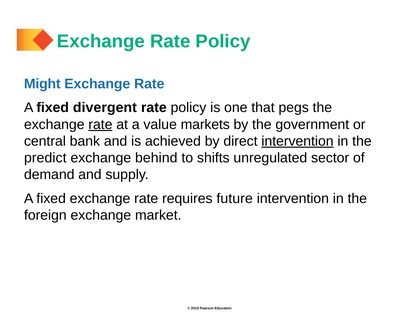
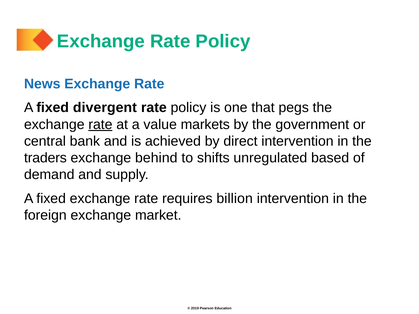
Might: Might -> News
intervention at (298, 141) underline: present -> none
predict: predict -> traders
sector: sector -> based
future: future -> billion
